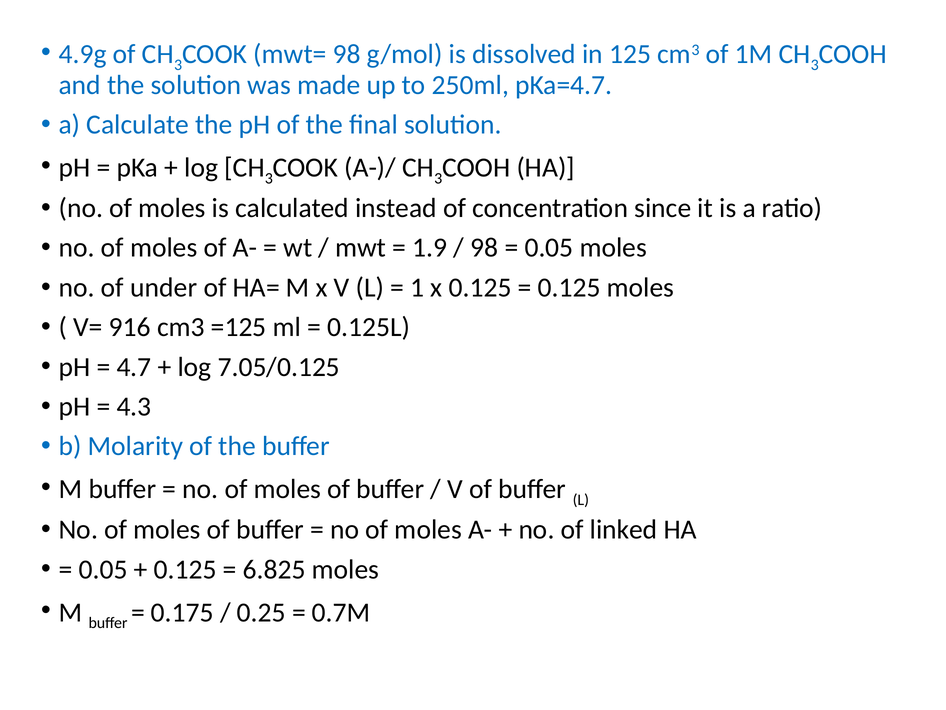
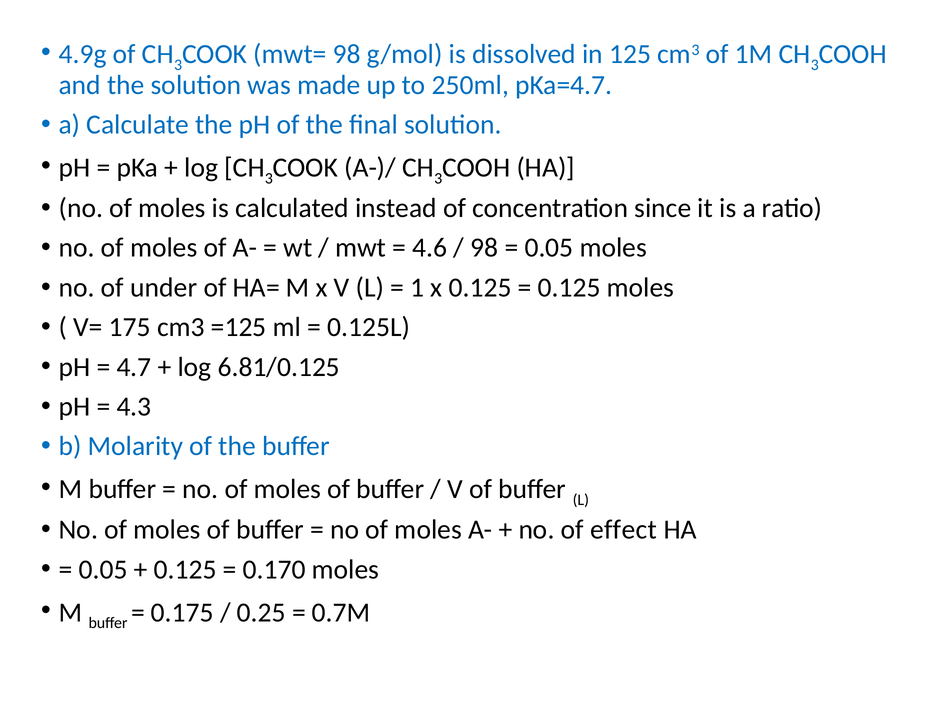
1.9: 1.9 -> 4.6
916: 916 -> 175
7.05/0.125: 7.05/0.125 -> 6.81/0.125
linked: linked -> effect
6.825: 6.825 -> 0.170
